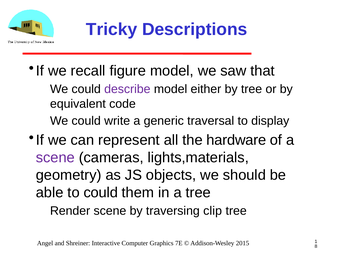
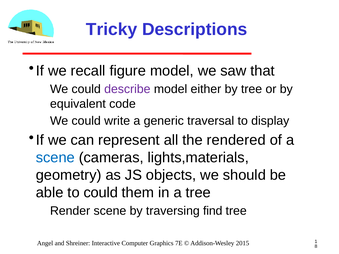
hardware: hardware -> rendered
scene at (55, 158) colour: purple -> blue
clip: clip -> find
